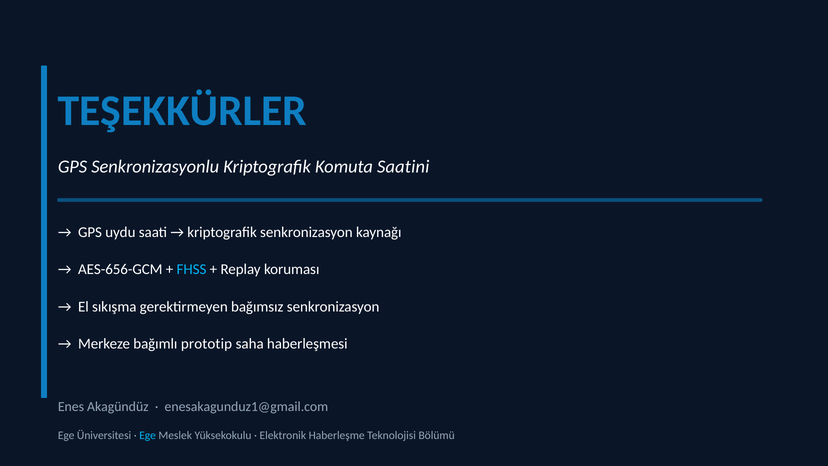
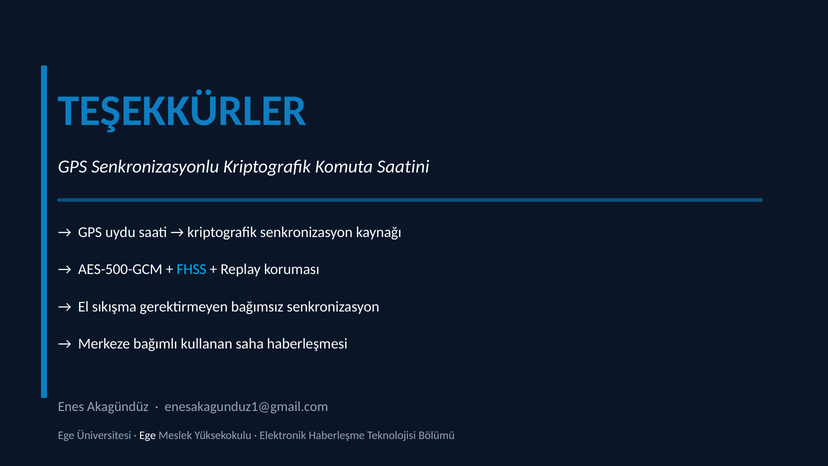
AES-656-GCM: AES-656-GCM -> AES-500-GCM
prototip: prototip -> kullanan
Ege at (148, 435) colour: light blue -> white
